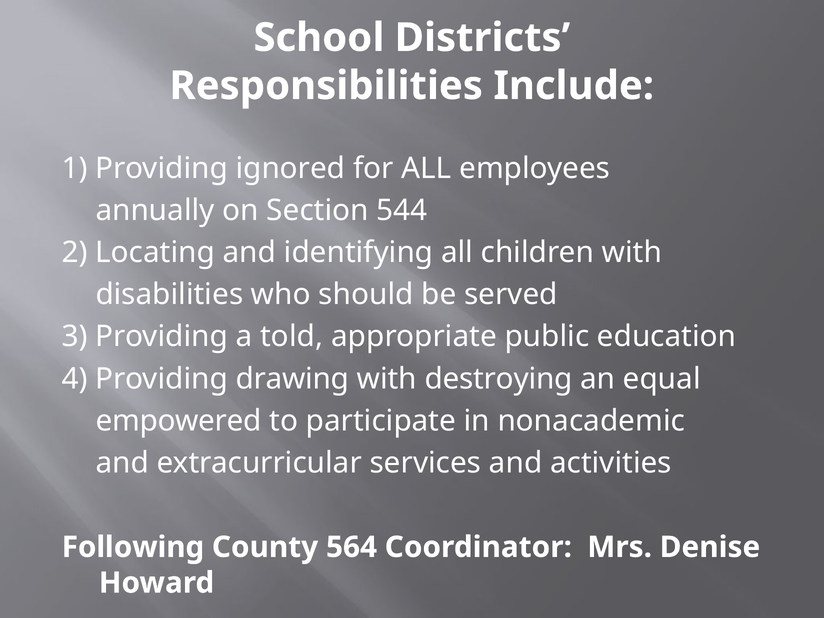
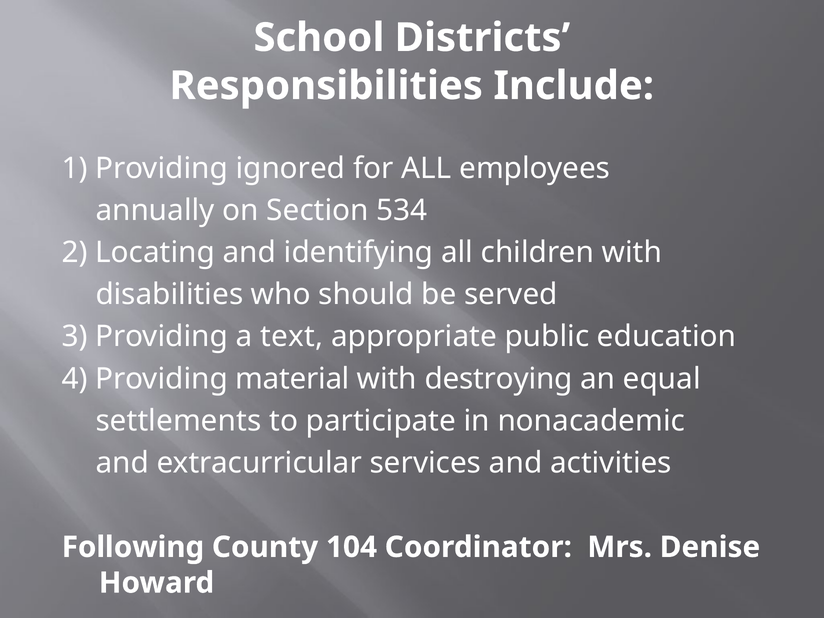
544: 544 -> 534
told: told -> text
drawing: drawing -> material
empowered: empowered -> settlements
564: 564 -> 104
